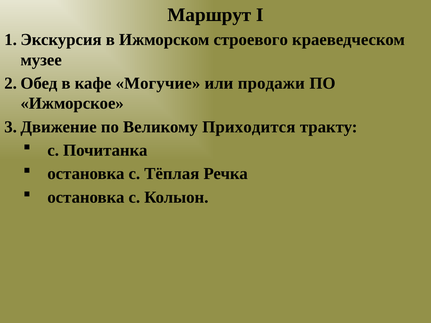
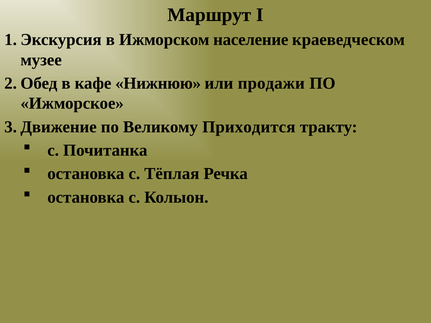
строевого: строевого -> население
Могучие: Могучие -> Нижнюю
